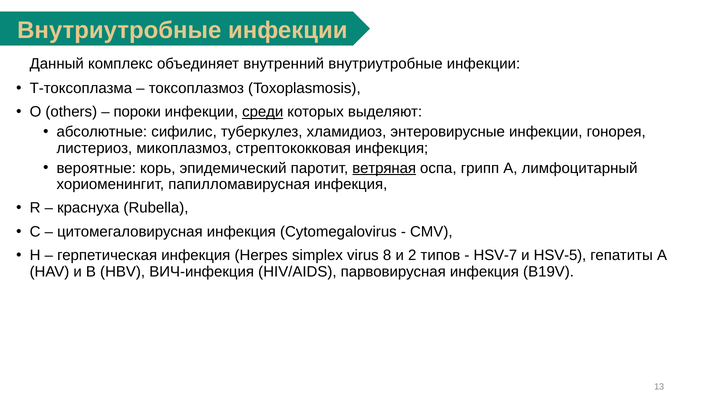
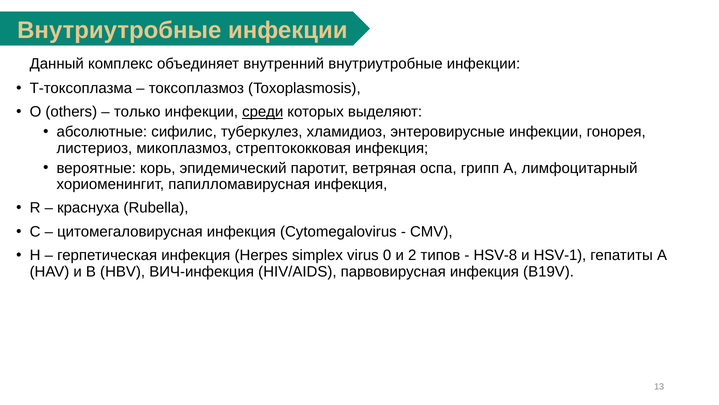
пороки: пороки -> только
ветряная underline: present -> none
8: 8 -> 0
HSV-7: HSV-7 -> HSV-8
HSV-5: HSV-5 -> HSV-1
